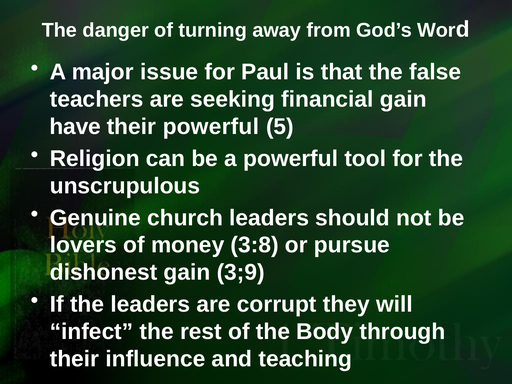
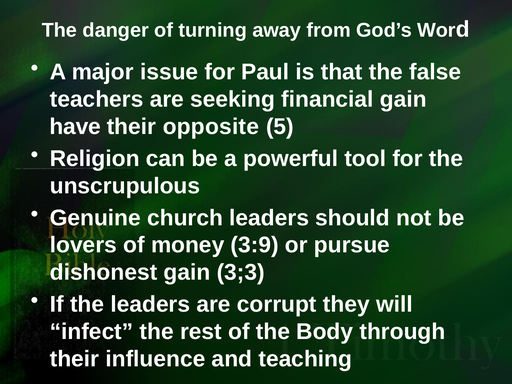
their powerful: powerful -> opposite
3:8: 3:8 -> 3:9
3;9: 3;9 -> 3;3
